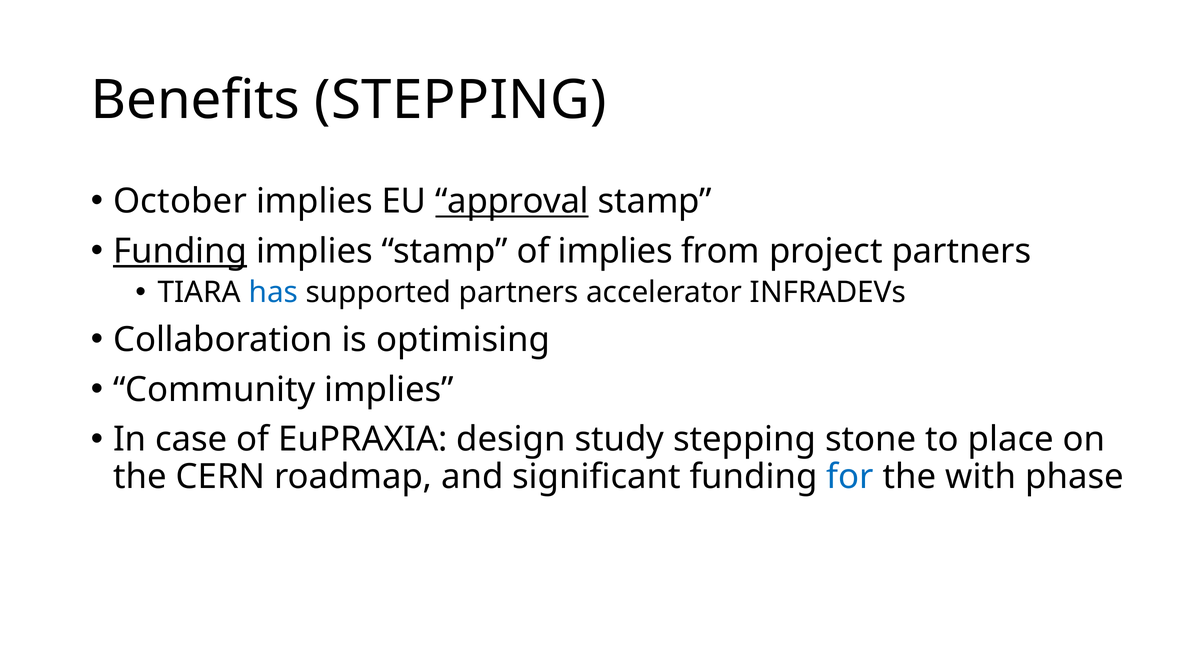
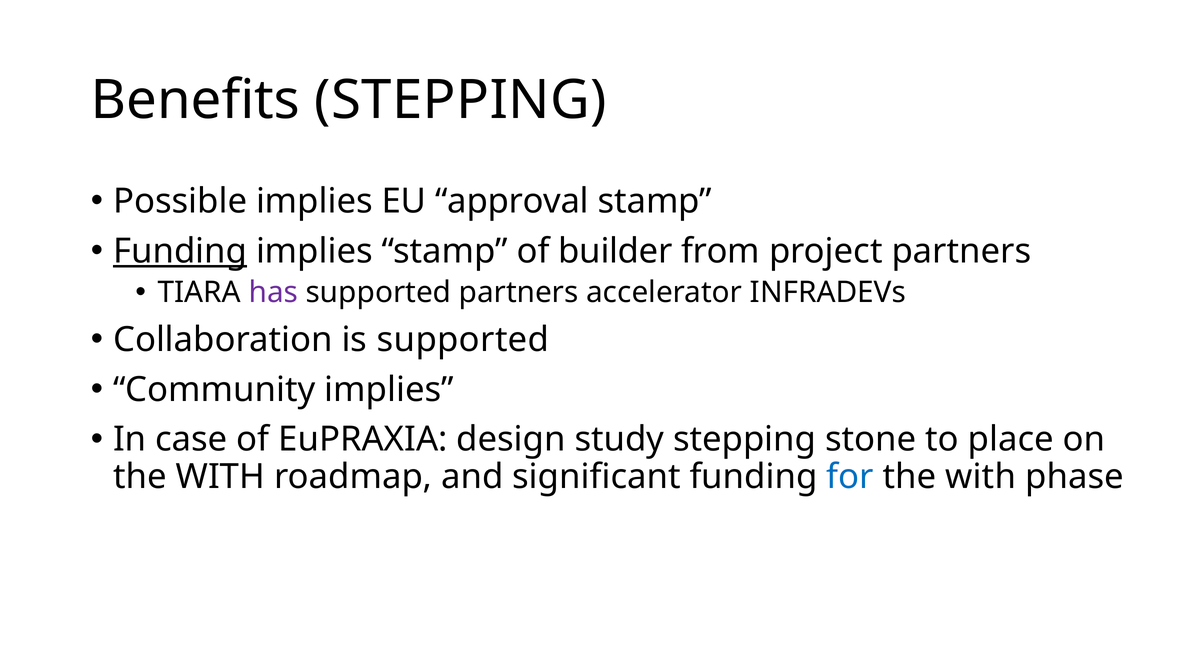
October: October -> Possible
approval underline: present -> none
of implies: implies -> builder
has colour: blue -> purple
is optimising: optimising -> supported
CERN at (220, 477): CERN -> WITH
